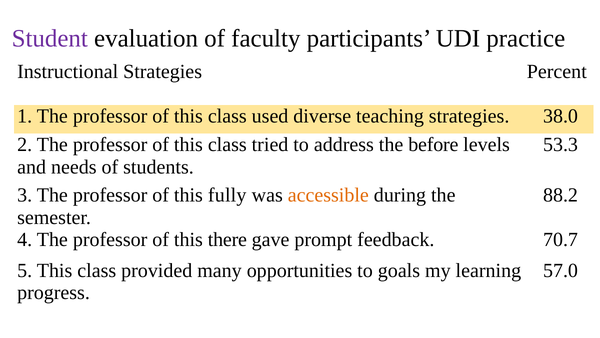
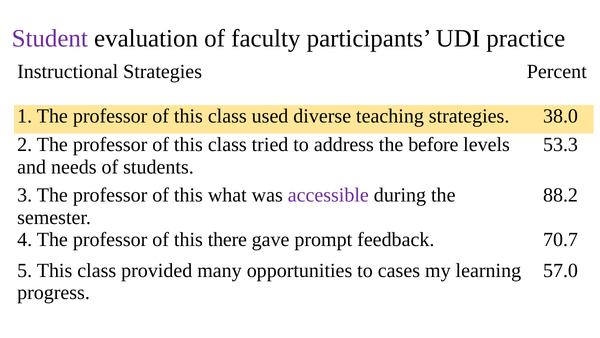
fully: fully -> what
accessible colour: orange -> purple
goals: goals -> cases
